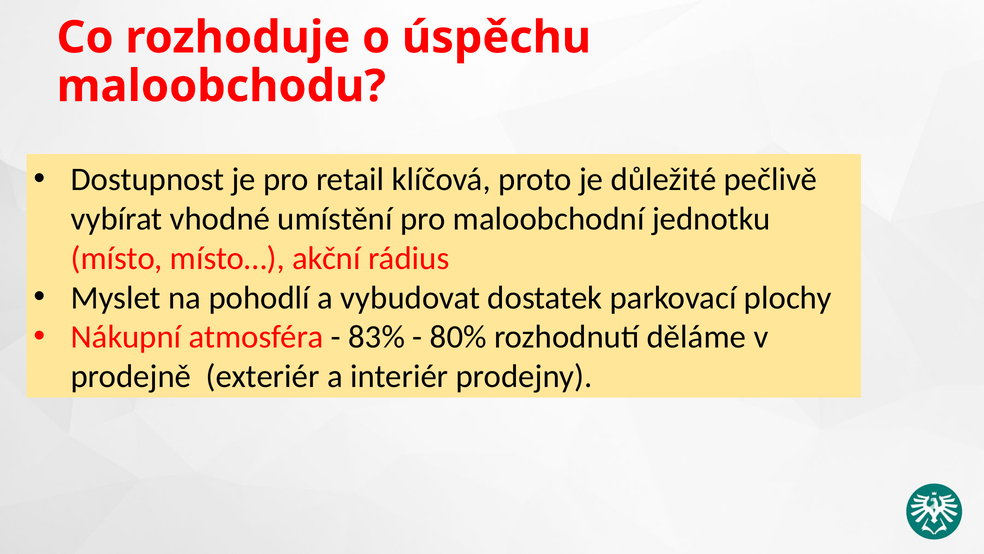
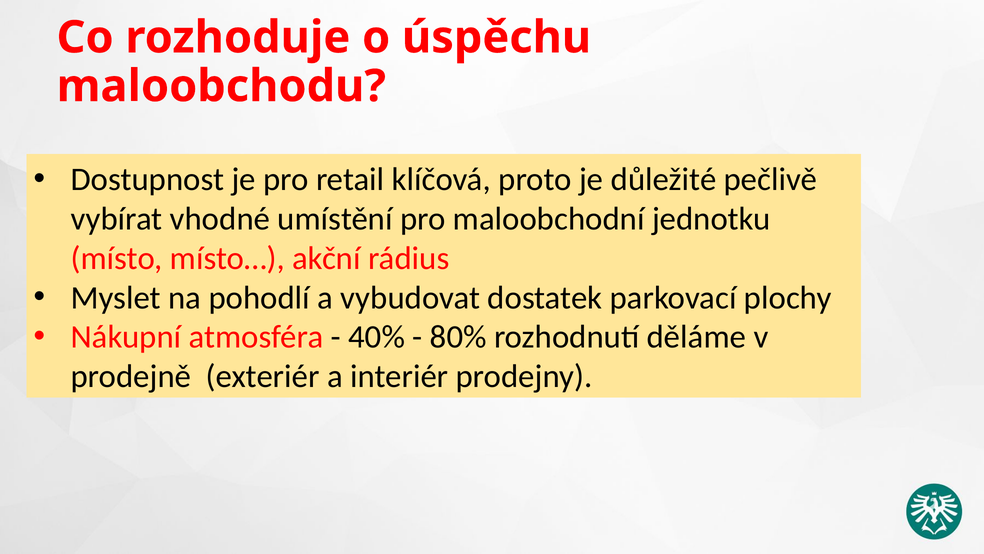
83%: 83% -> 40%
